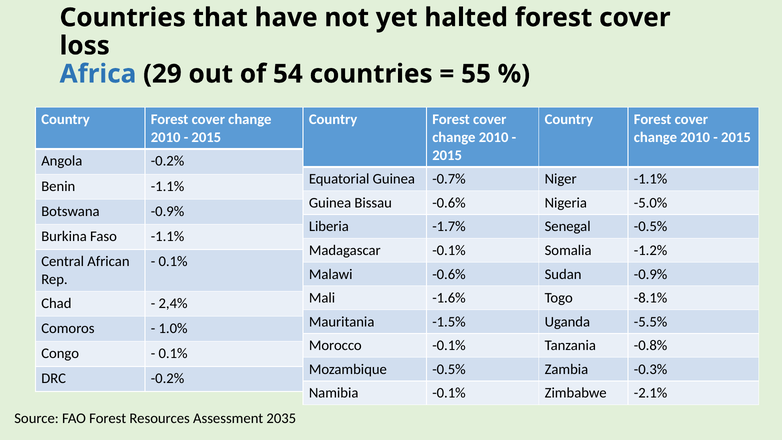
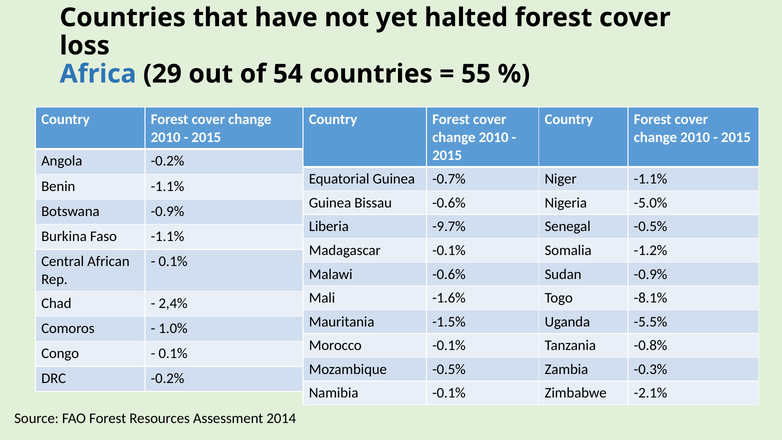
-1.7%: -1.7% -> -9.7%
2035: 2035 -> 2014
